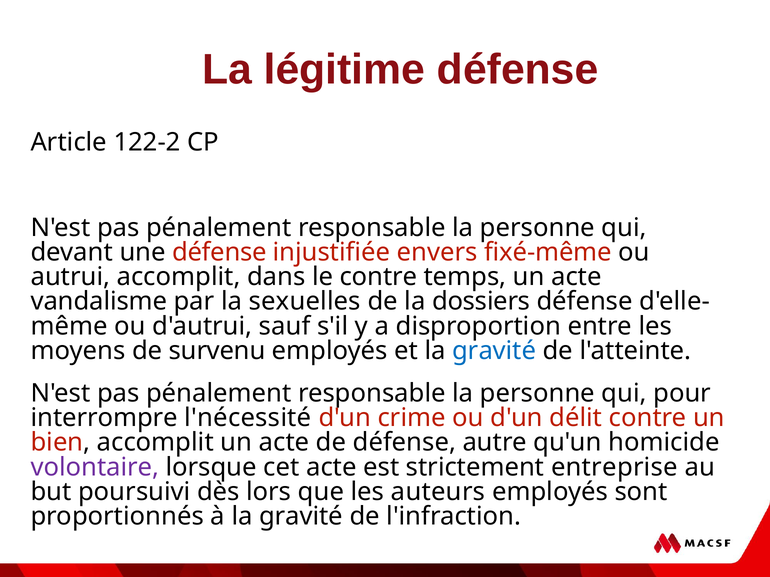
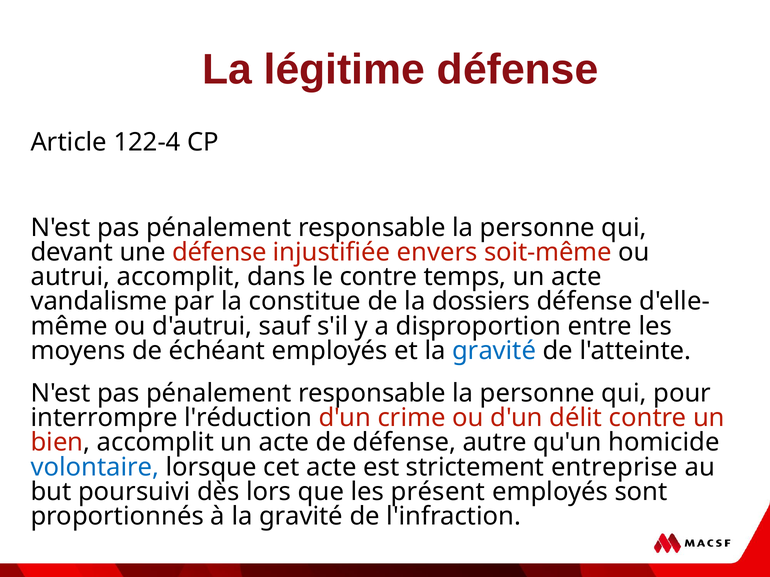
122-2: 122-2 -> 122-4
fixé-même: fixé-même -> soit-même
sexuelles: sexuelles -> constitue
survenu: survenu -> échéant
l'nécessité: l'nécessité -> l'réduction
volontaire colour: purple -> blue
auteurs: auteurs -> présent
